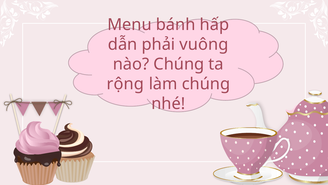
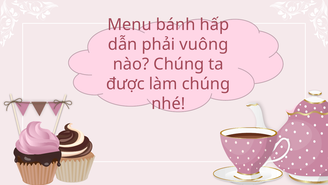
rộng: rộng -> được
